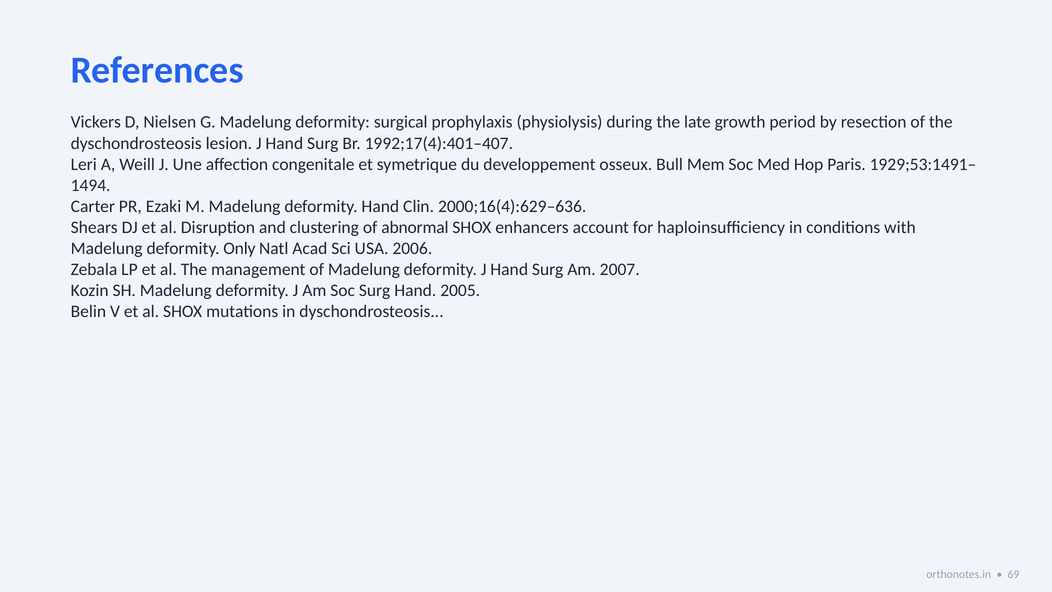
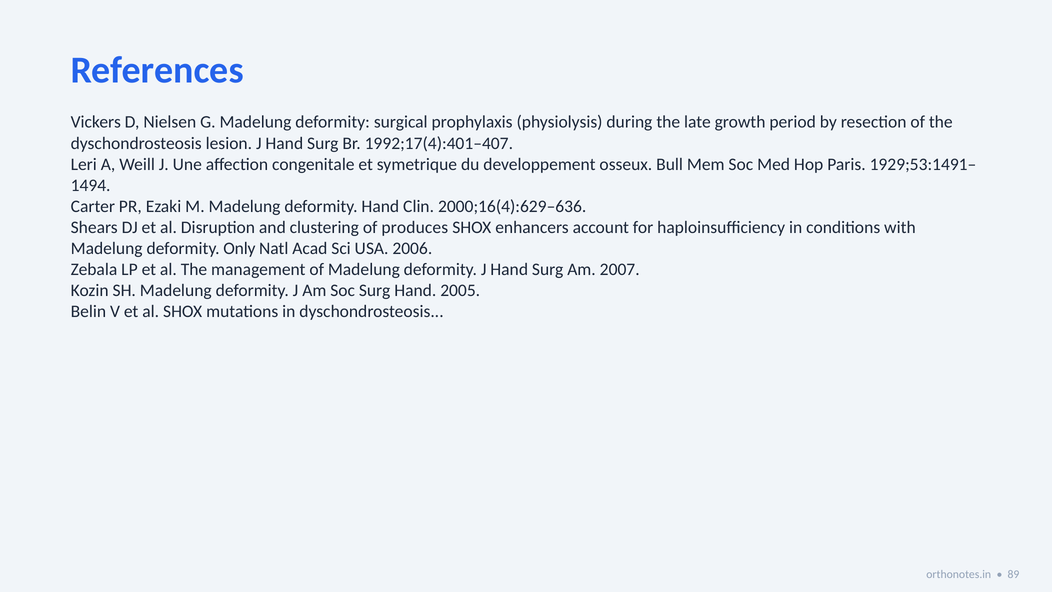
abnormal: abnormal -> produces
69: 69 -> 89
